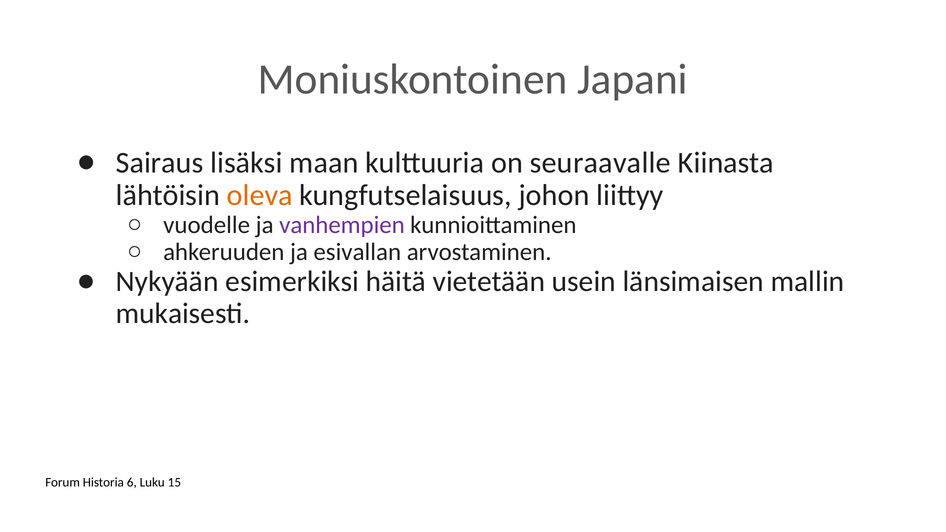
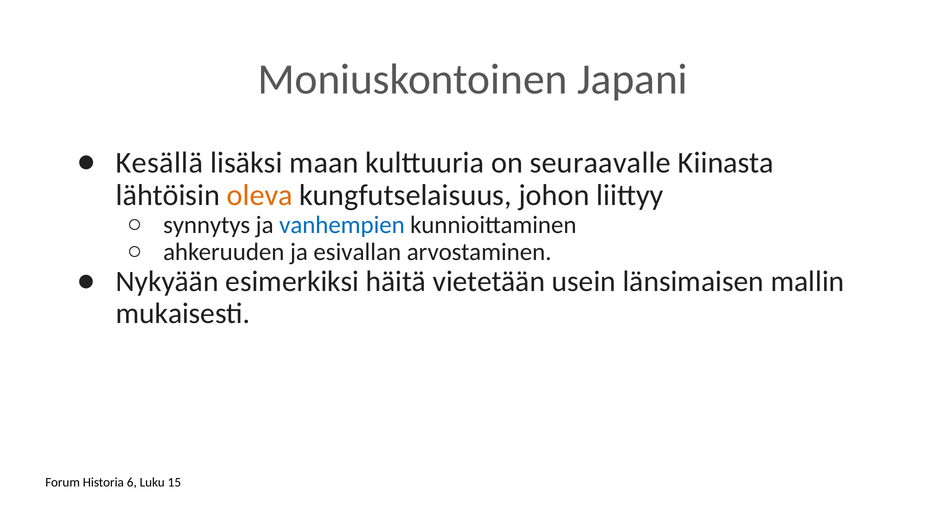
Sairaus: Sairaus -> Kesällä
vuodelle: vuodelle -> synnytys
vanhempien colour: purple -> blue
